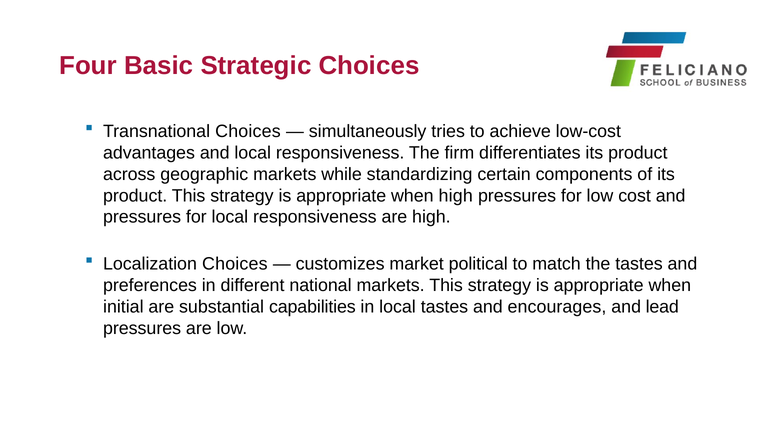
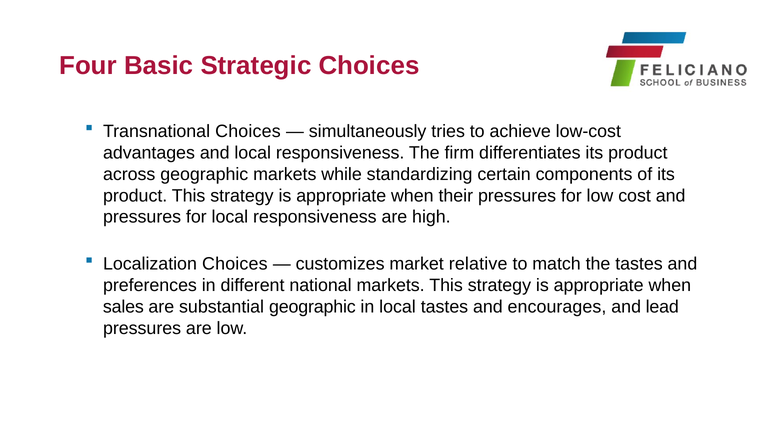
when high: high -> their
political: political -> relative
initial: initial -> sales
substantial capabilities: capabilities -> geographic
